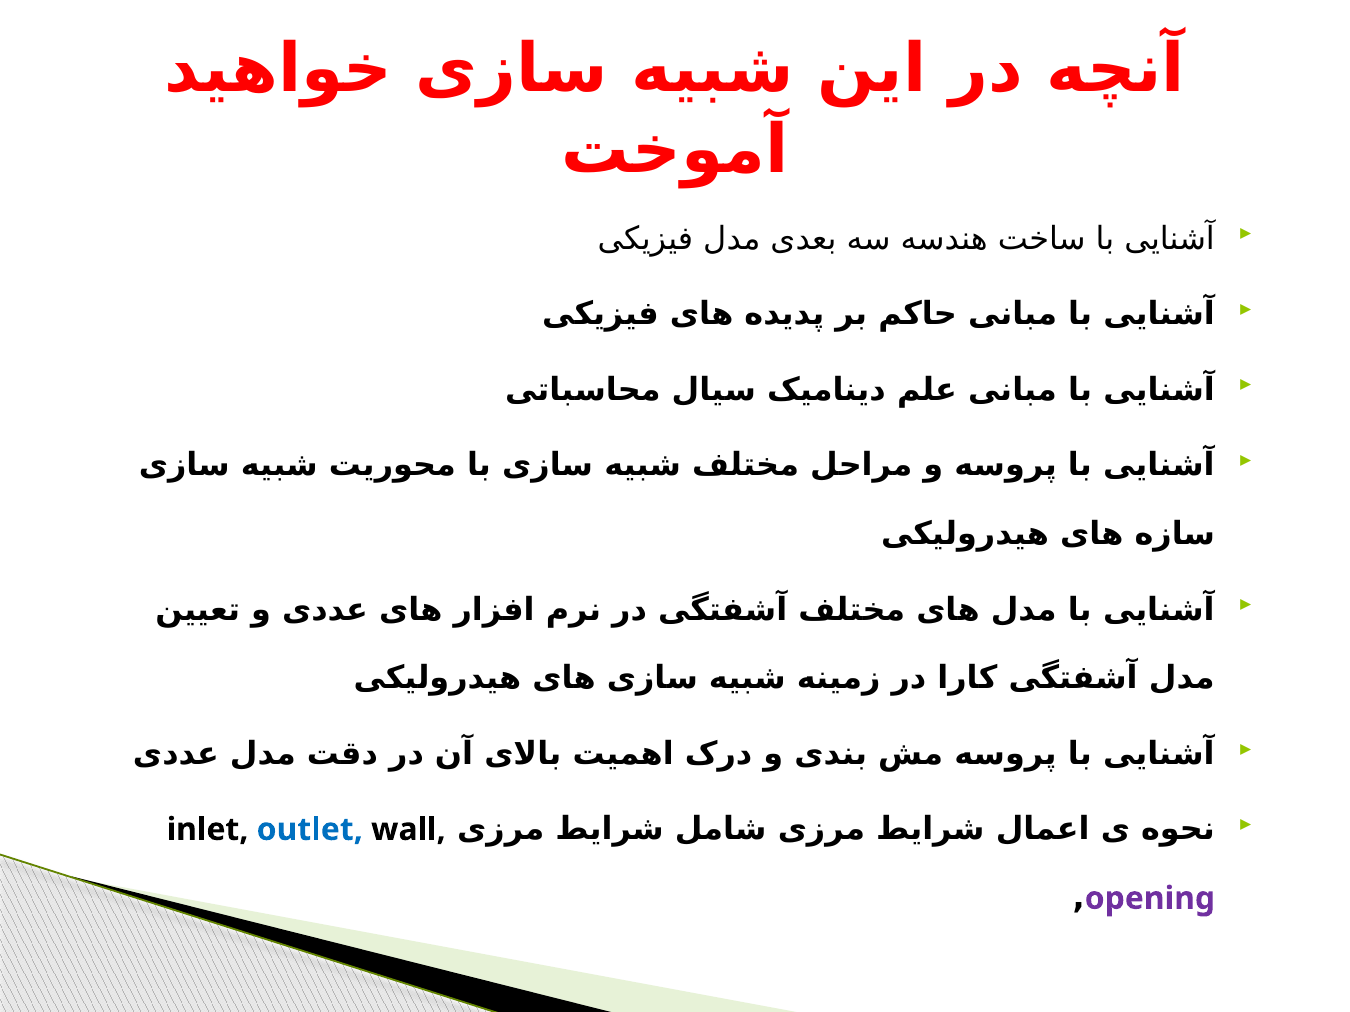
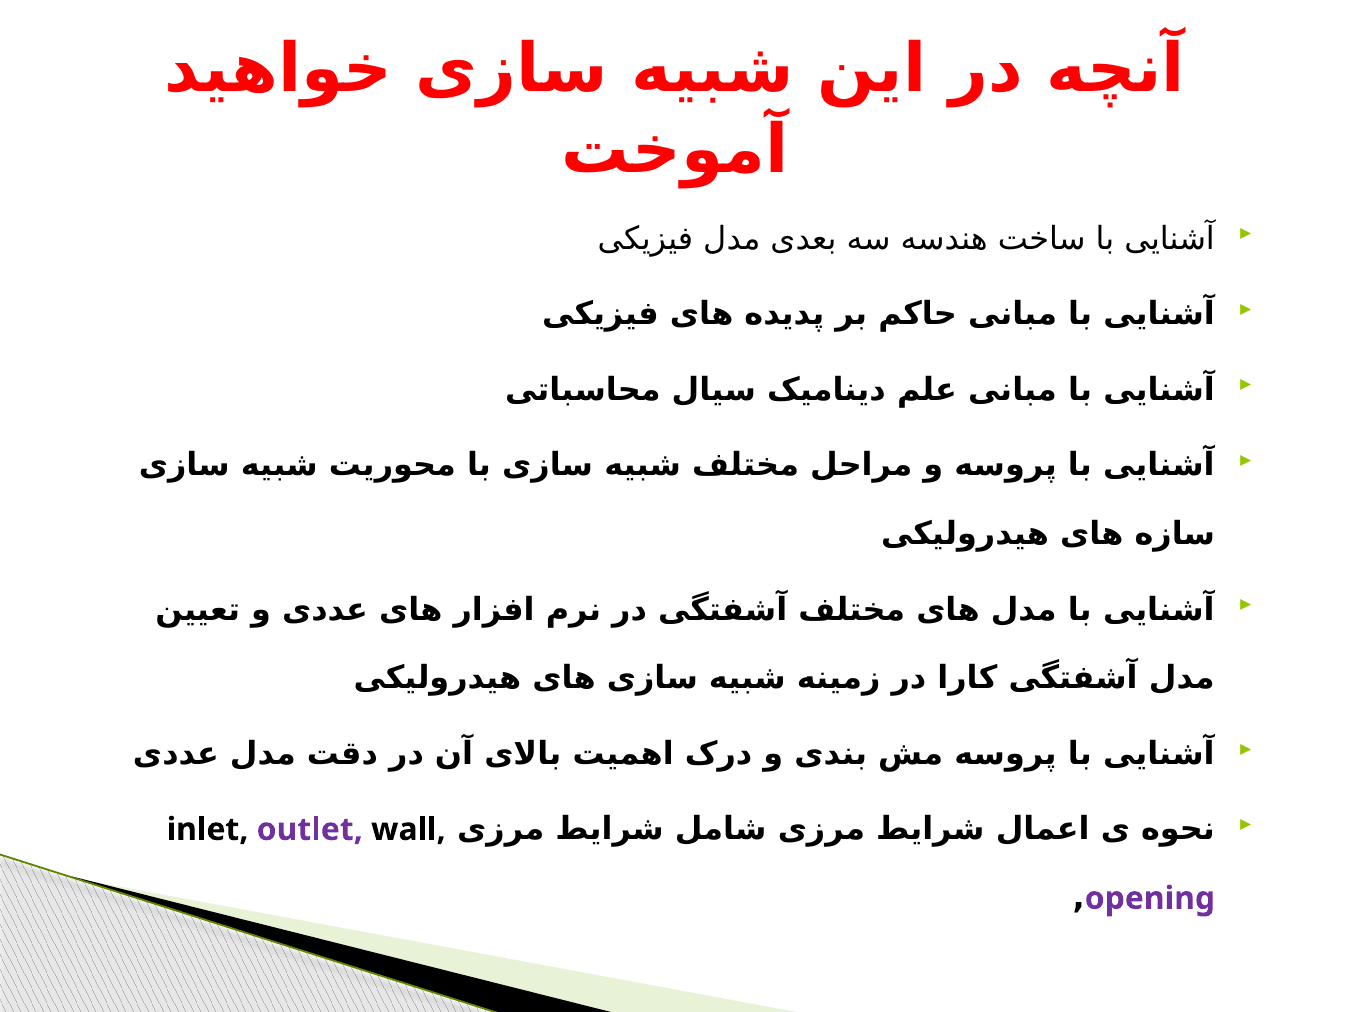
outlet colour: blue -> purple
